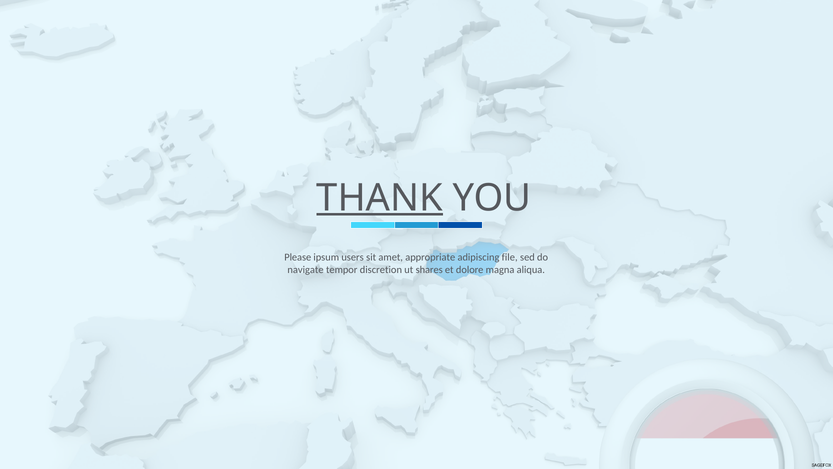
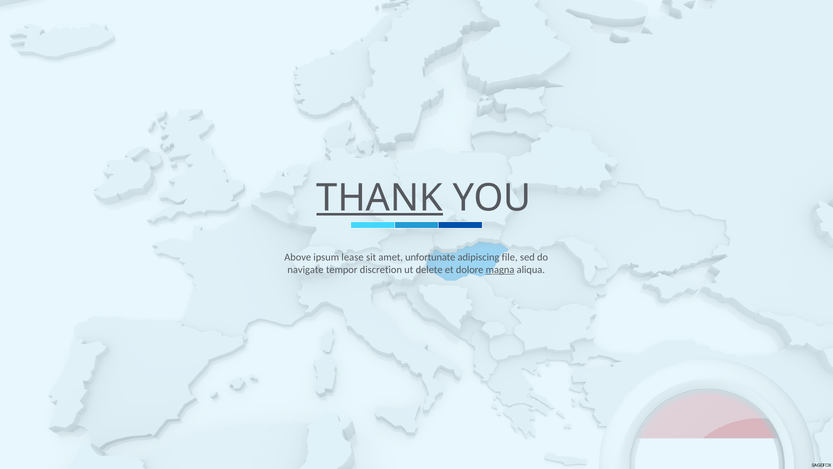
Please: Please -> Above
users: users -> lease
appropriate: appropriate -> unfortunate
shares: shares -> delete
magna underline: none -> present
